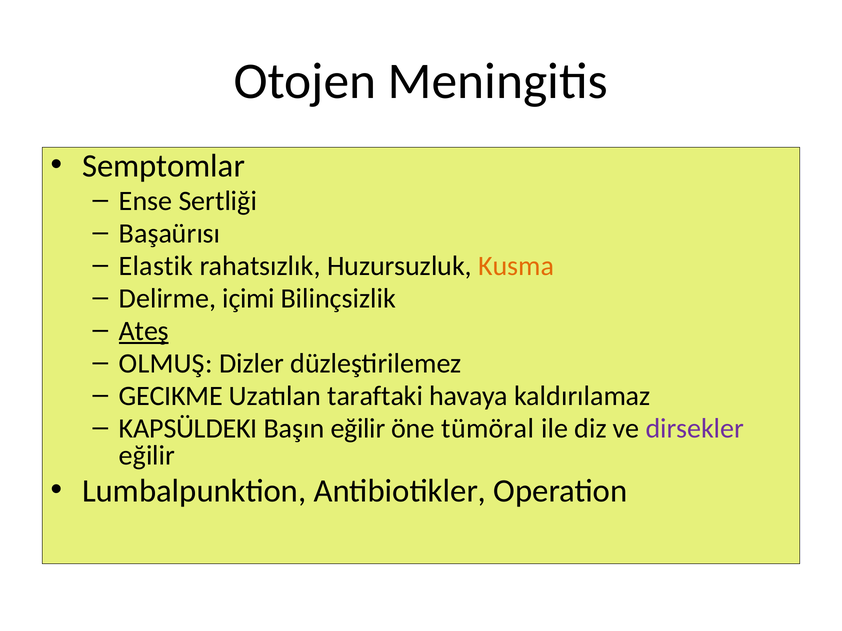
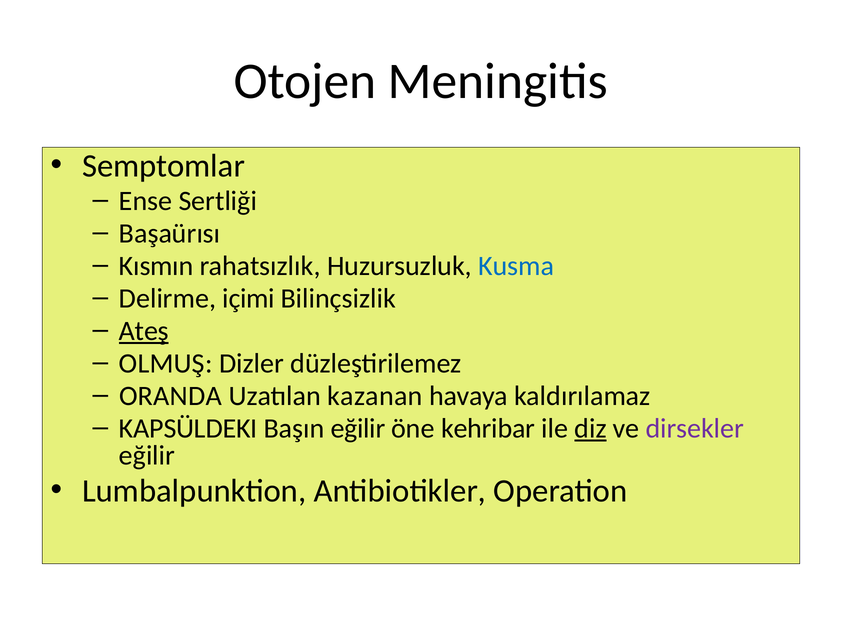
Elastik: Elastik -> Kısmın
Kusma colour: orange -> blue
GECIKME: GECIKME -> ORANDA
taraftaki: taraftaki -> kazanan
tümöral: tümöral -> kehribar
diz underline: none -> present
